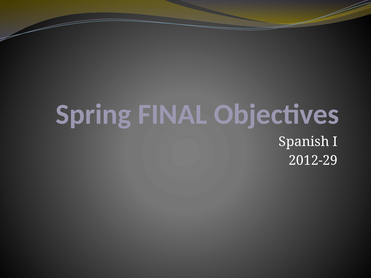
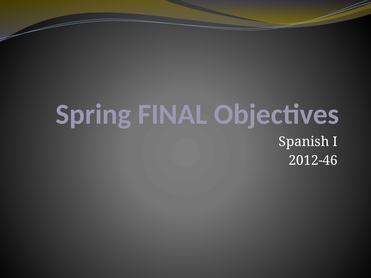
2012-29: 2012-29 -> 2012-46
